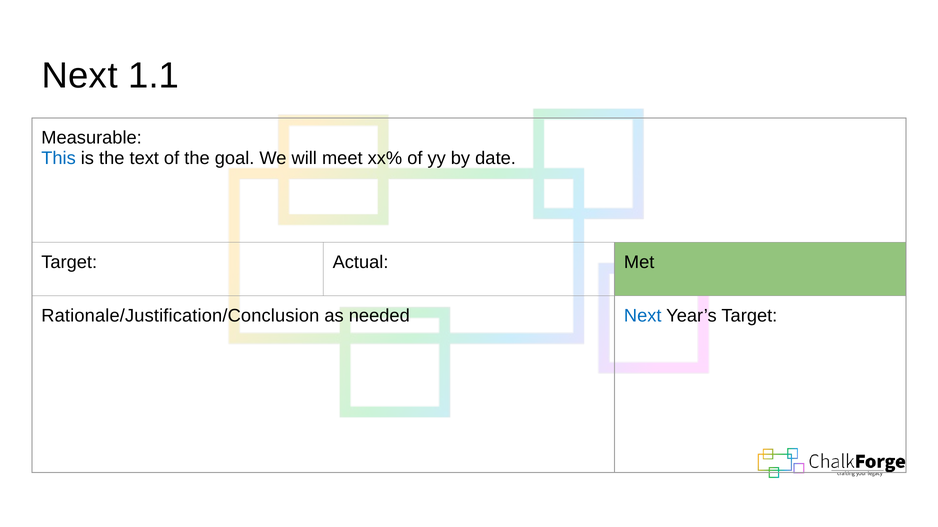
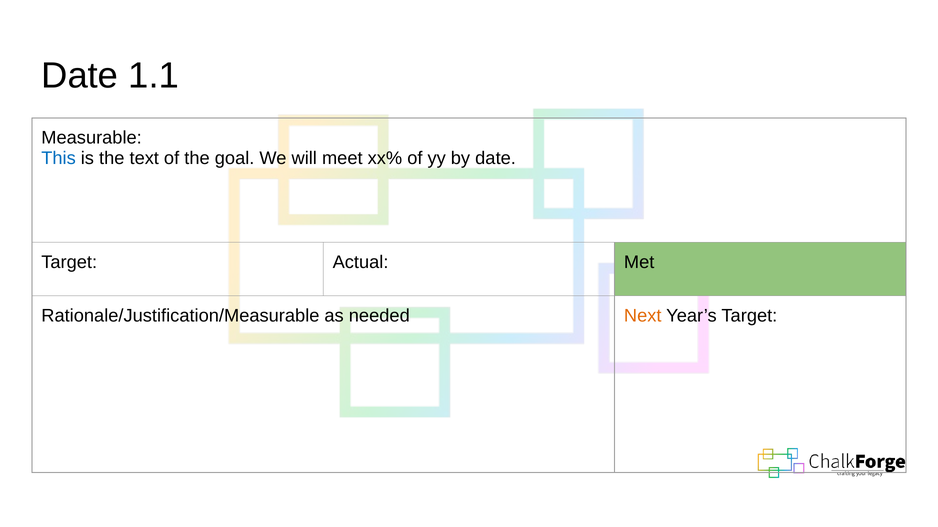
Next at (80, 76): Next -> Date
Rationale/Justification/Conclusion: Rationale/Justification/Conclusion -> Rationale/Justification/Measurable
Next at (643, 316) colour: blue -> orange
